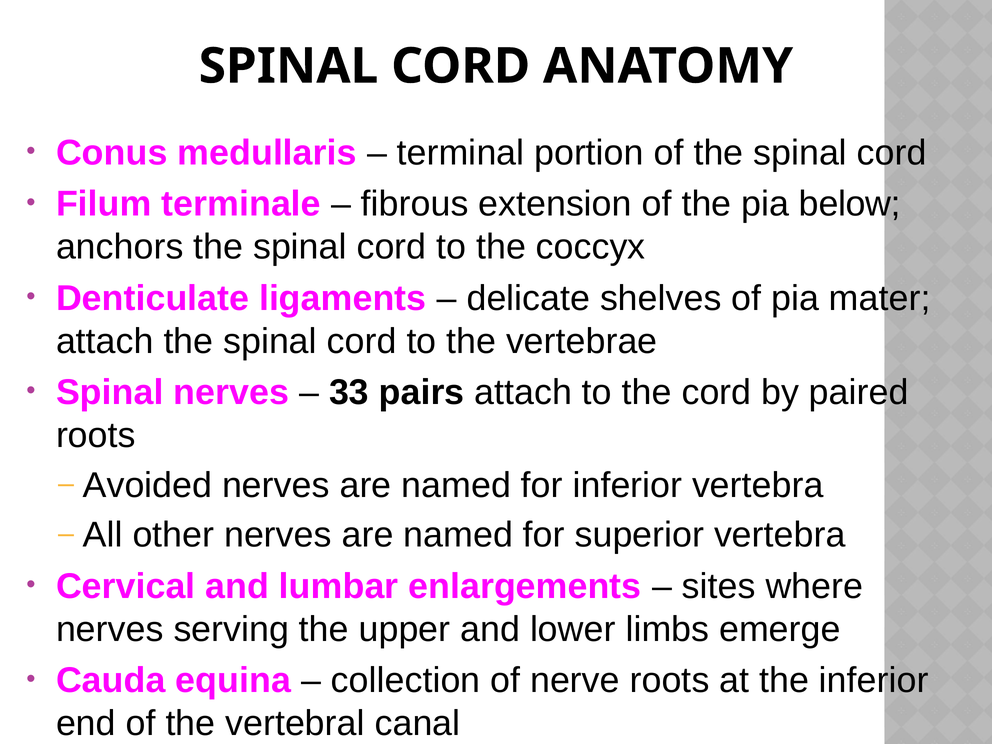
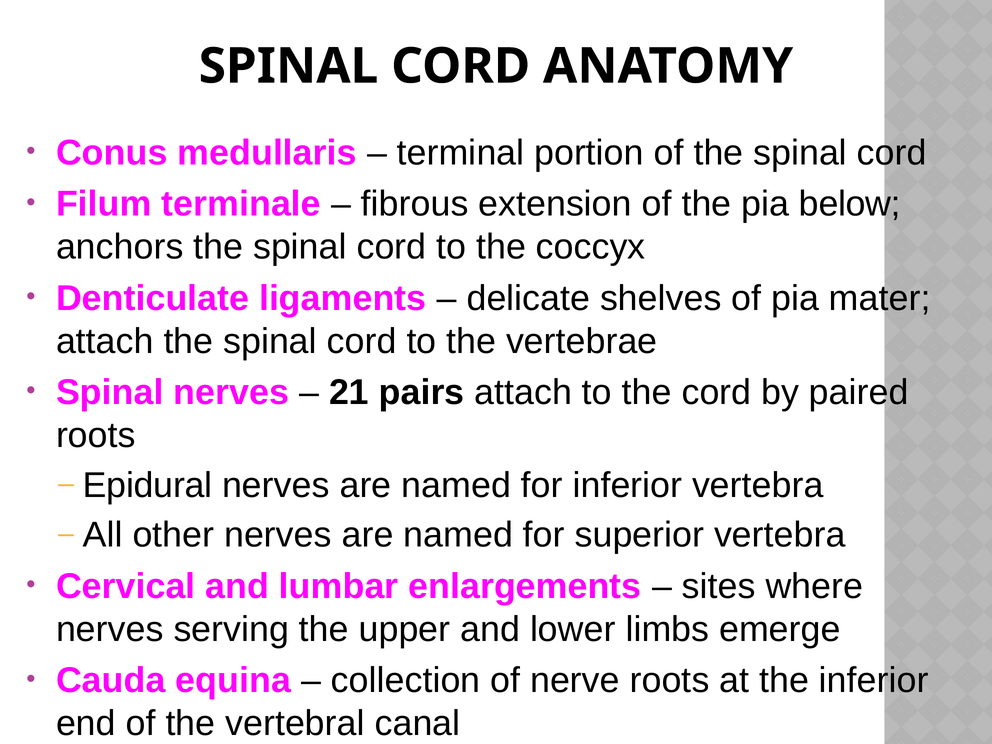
33: 33 -> 21
Avoided: Avoided -> Epidural
